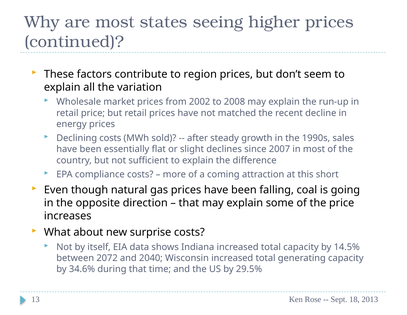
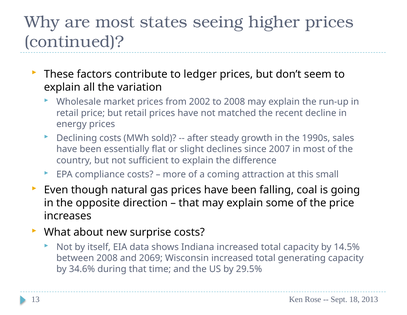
region: region -> ledger
short: short -> small
between 2072: 2072 -> 2008
2040: 2040 -> 2069
